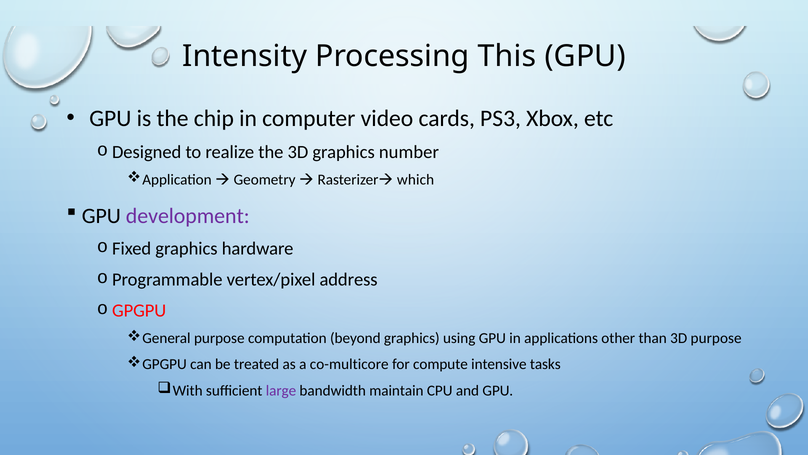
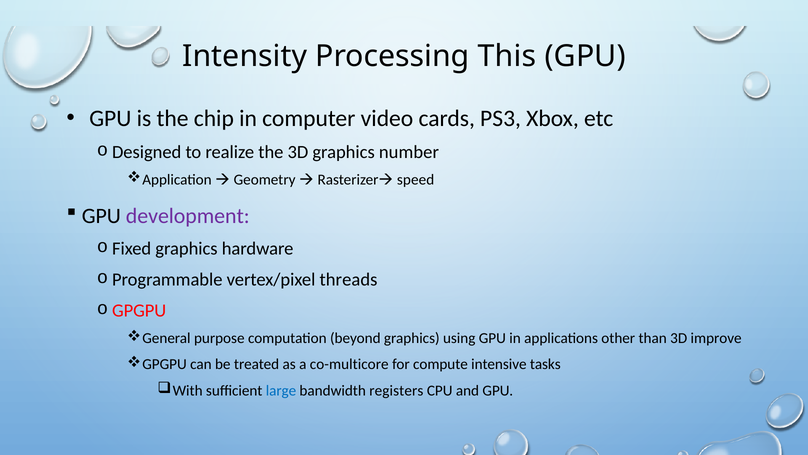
which: which -> speed
address: address -> threads
3D purpose: purpose -> improve
large colour: purple -> blue
maintain: maintain -> registers
